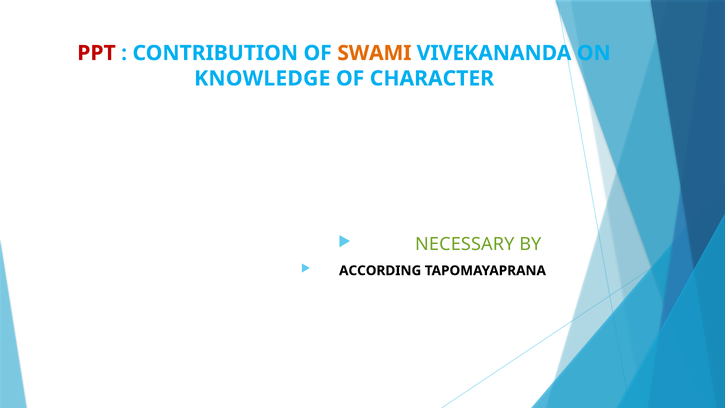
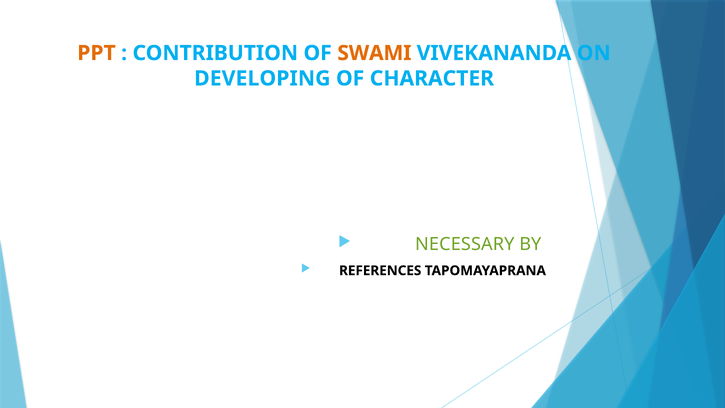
PPT colour: red -> orange
KNOWLEDGE: KNOWLEDGE -> DEVELOPING
ACCORDING: ACCORDING -> REFERENCES
